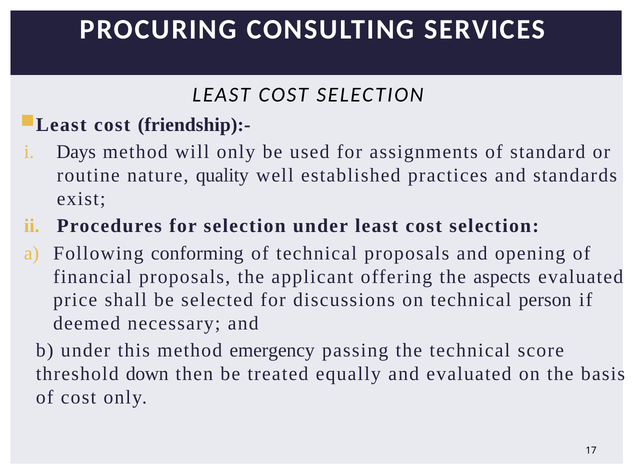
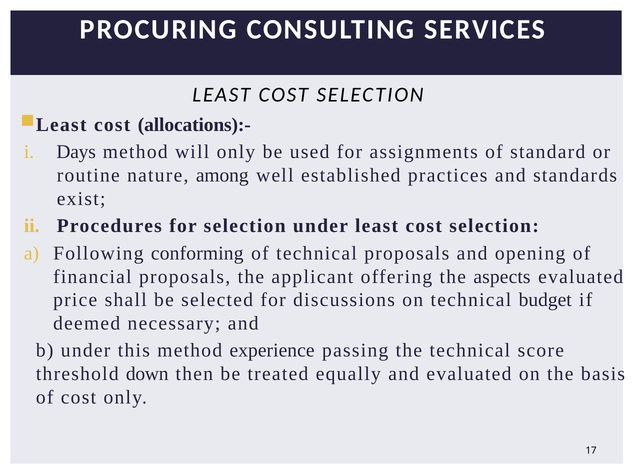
friendship):-: friendship):- -> allocations):-
quality: quality -> among
person: person -> budget
emergency: emergency -> experience
